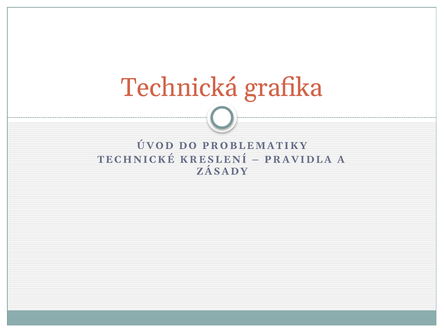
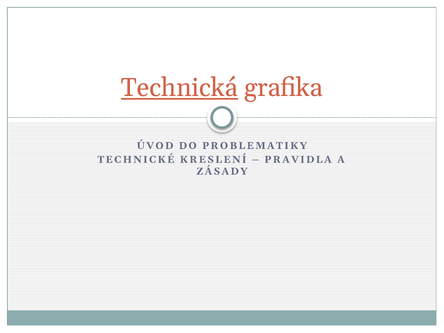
Technická underline: none -> present
